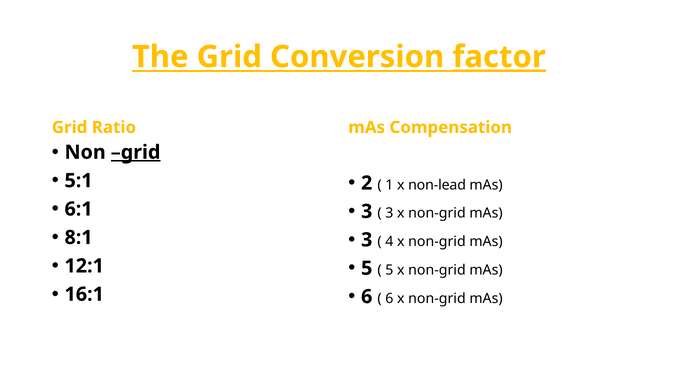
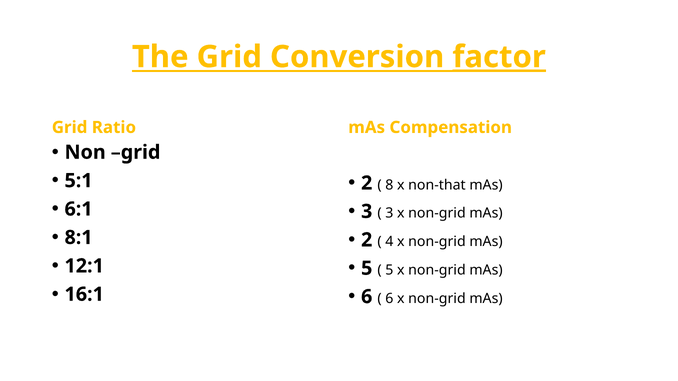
grid at (136, 152) underline: present -> none
1: 1 -> 8
non-lead: non-lead -> non-that
3 at (367, 240): 3 -> 2
